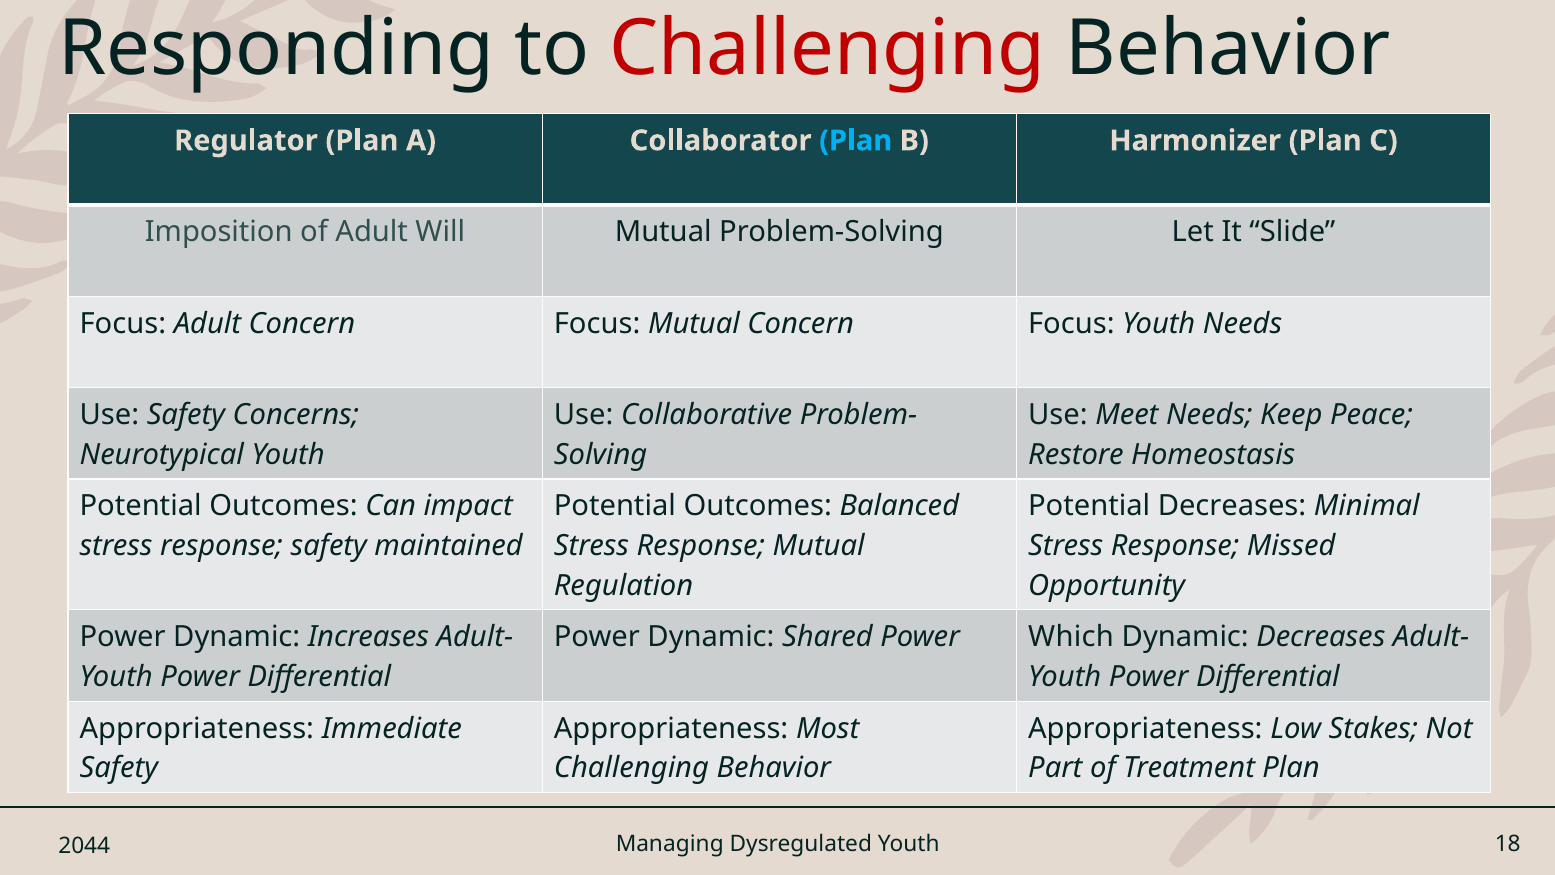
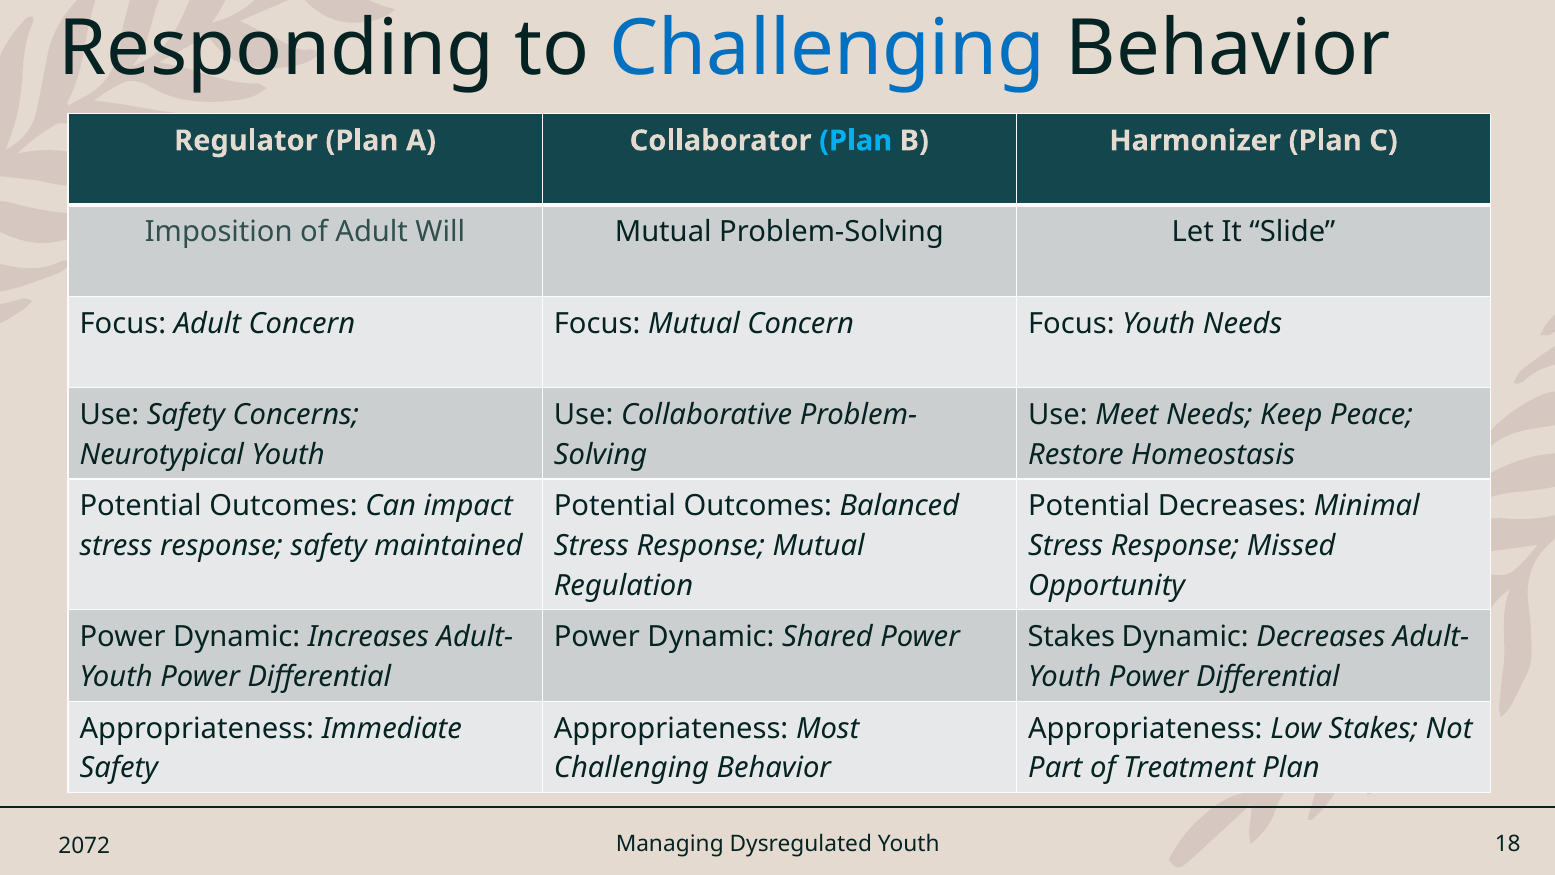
Challenging at (828, 49) colour: red -> blue
Power Which: Which -> Stakes
2044: 2044 -> 2072
